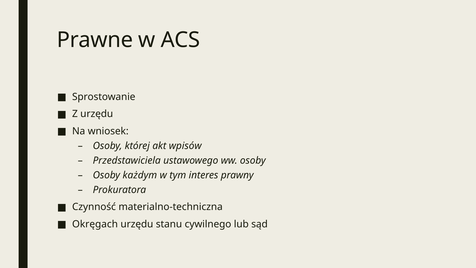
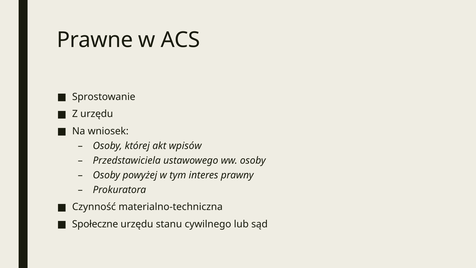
każdym: każdym -> powyżej
Okręgach: Okręgach -> Społeczne
